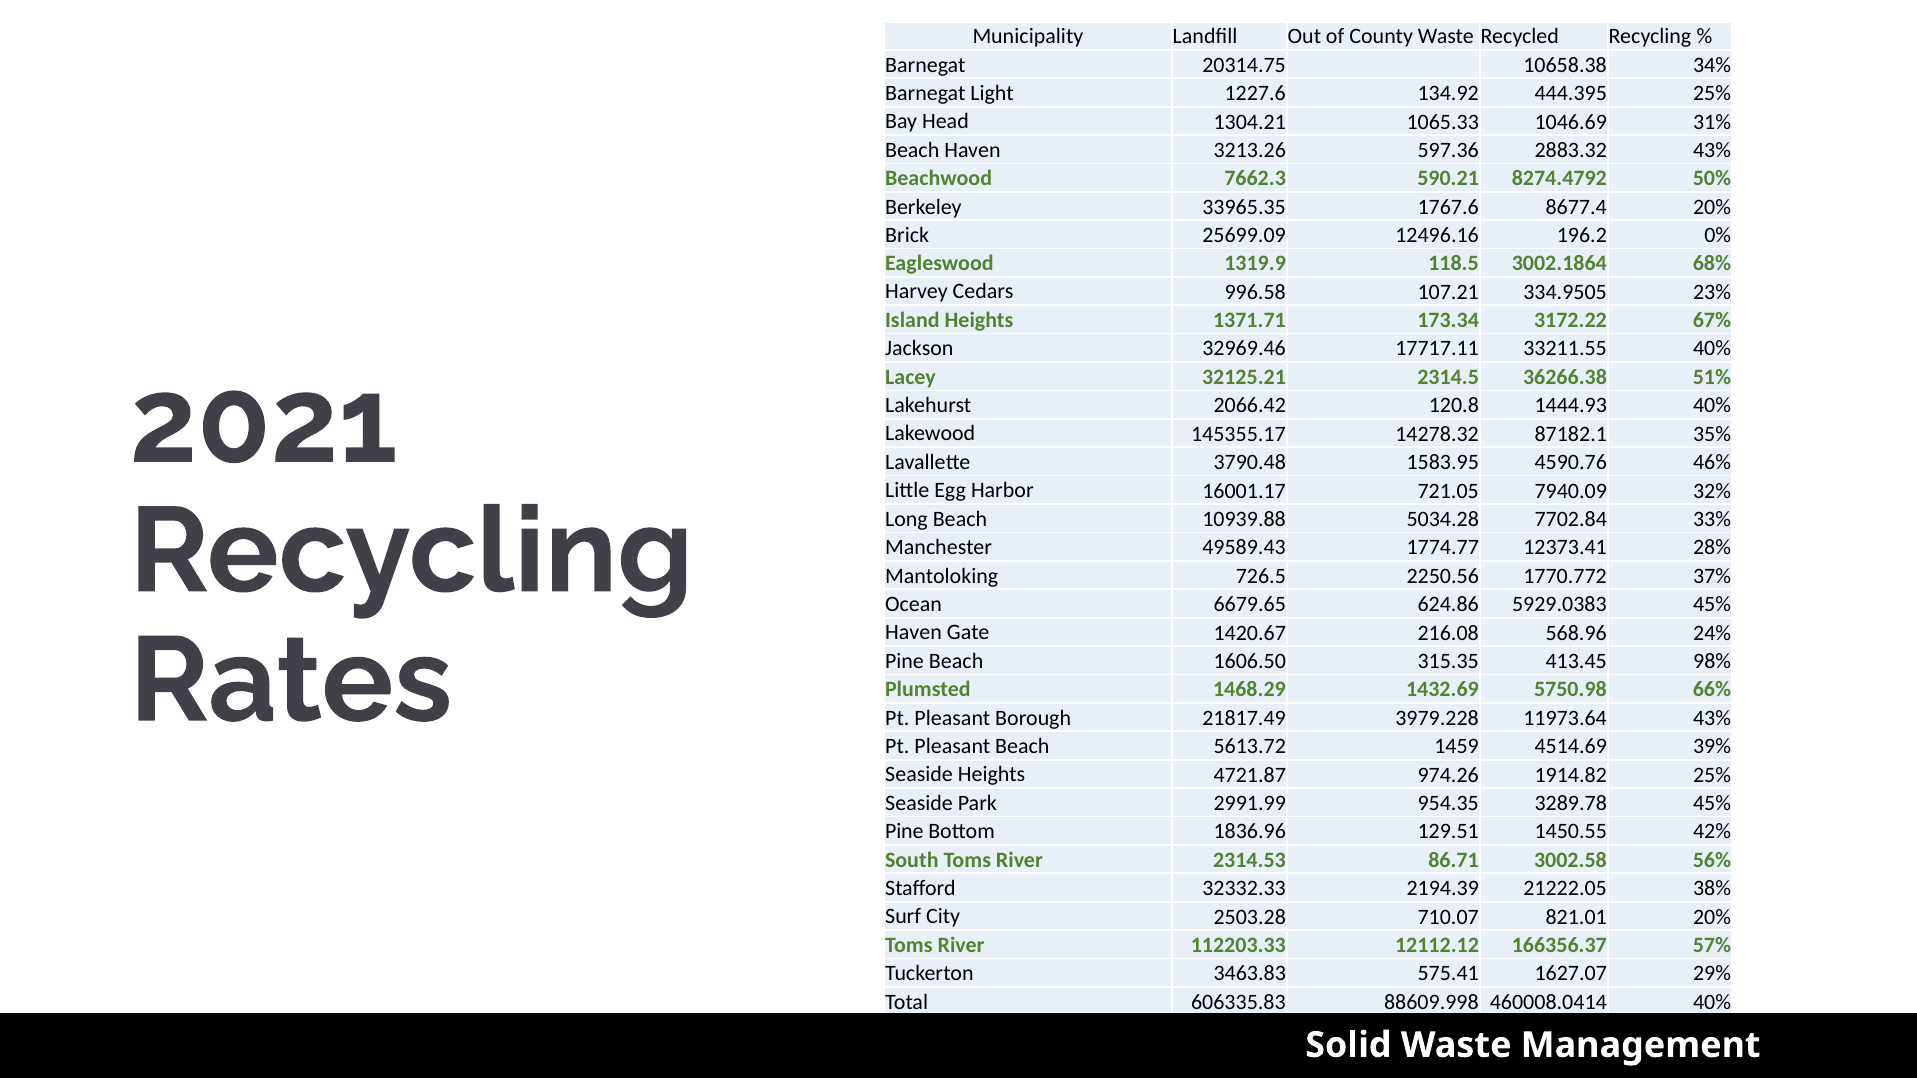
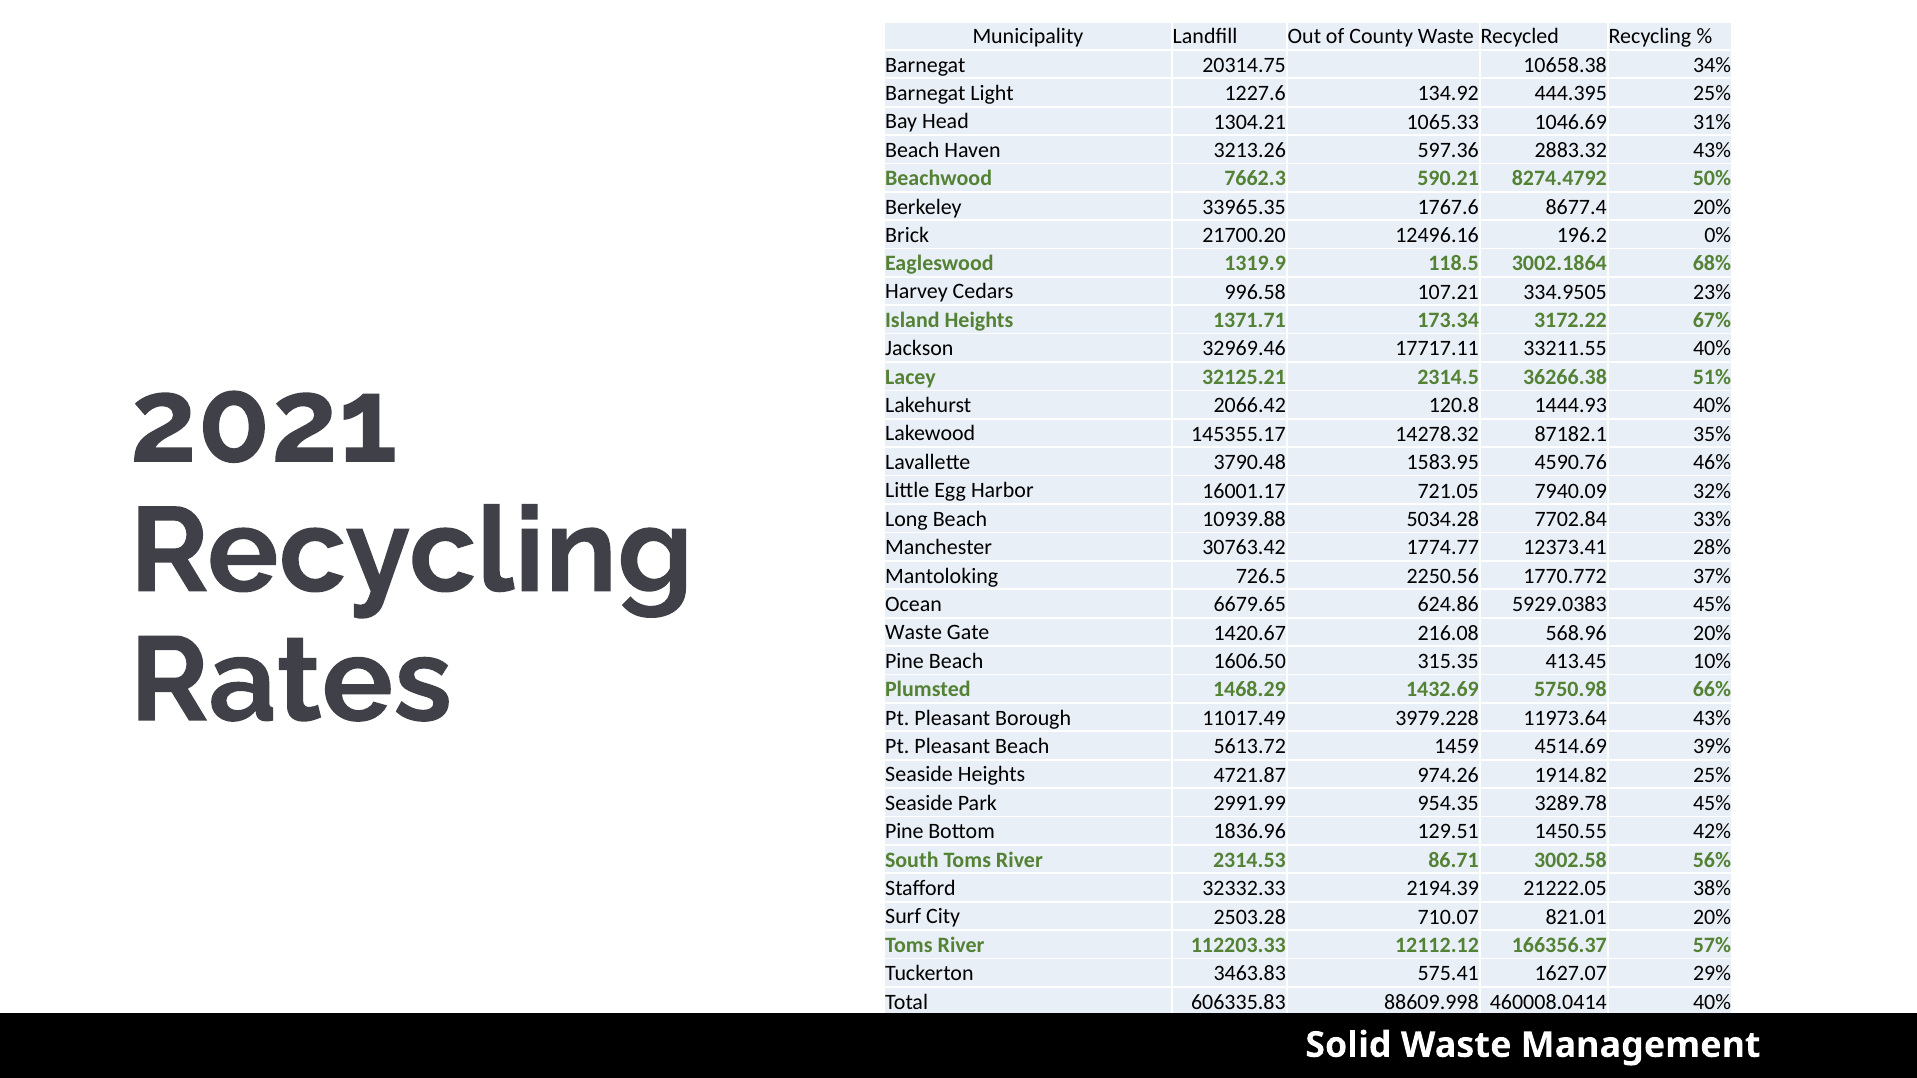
25699.09: 25699.09 -> 21700.20
49589.43: 49589.43 -> 30763.42
Haven at (914, 633): Haven -> Waste
568.96 24%: 24% -> 20%
98%: 98% -> 10%
21817.49: 21817.49 -> 11017.49
